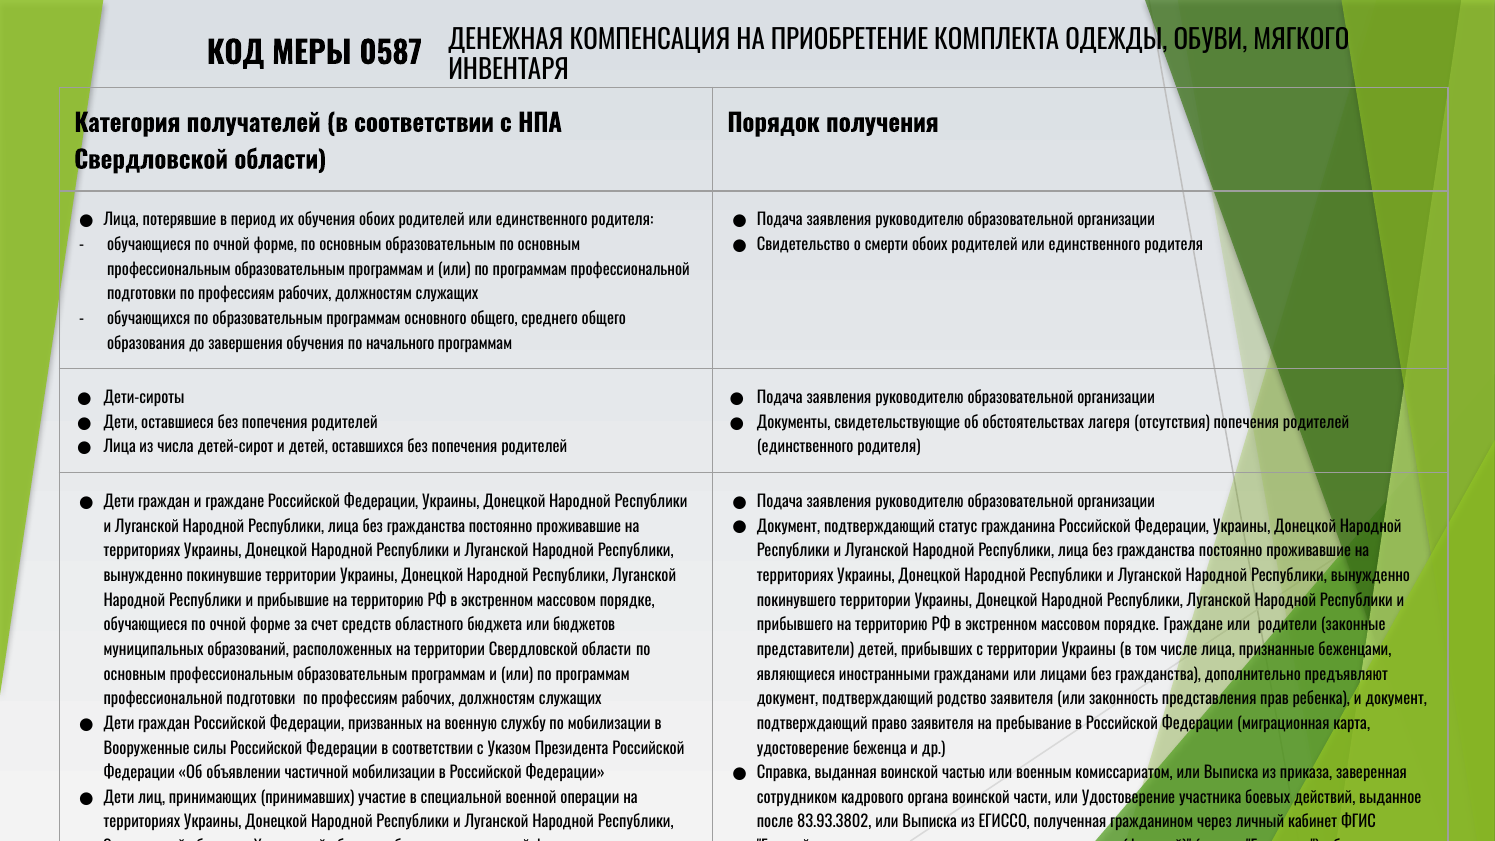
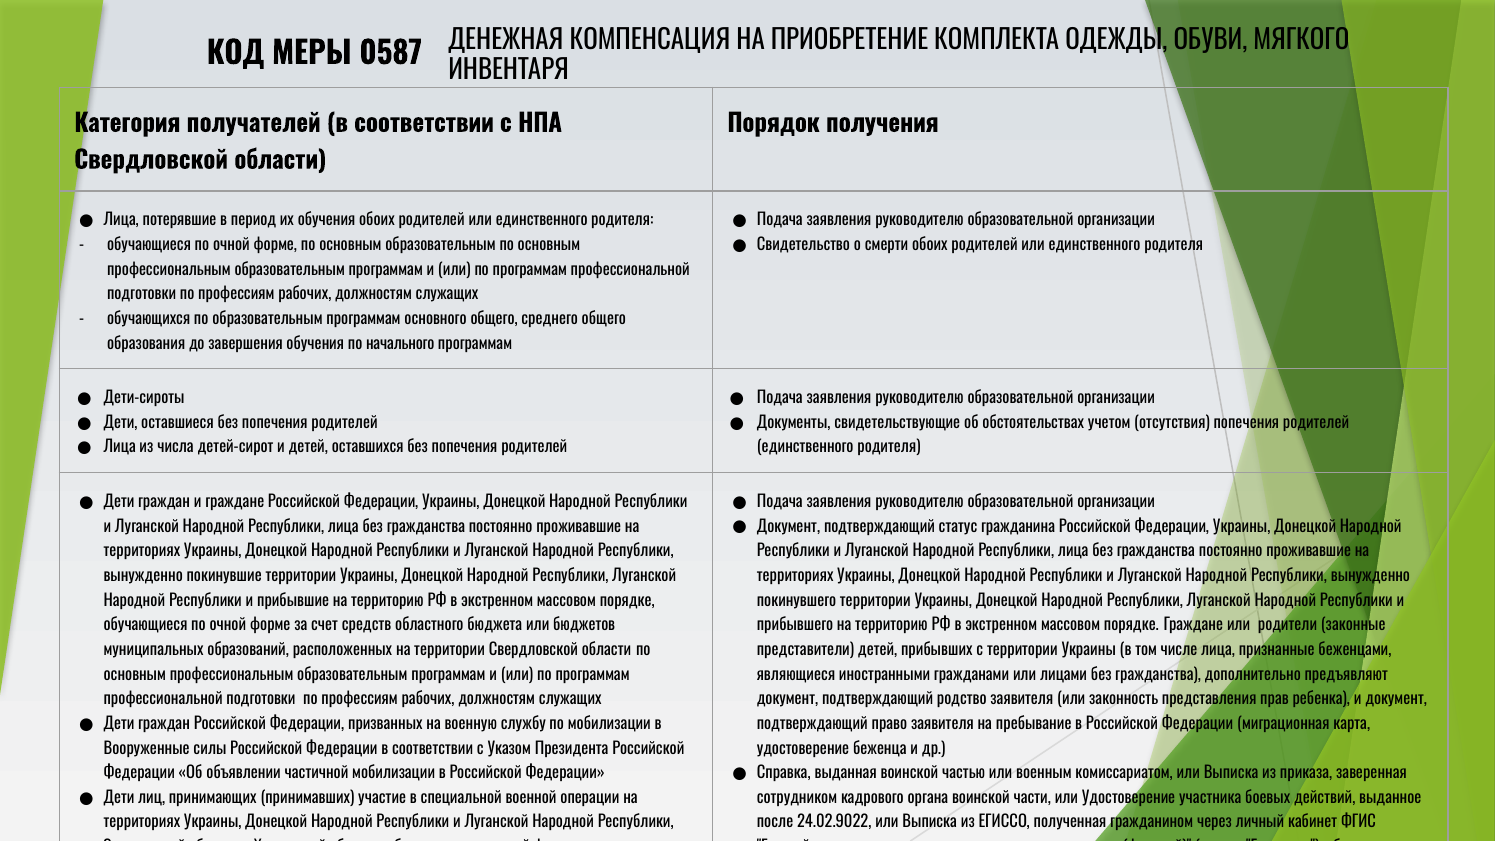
лагеря: лагеря -> учетом
83.93.3802: 83.93.3802 -> 24.02.9022
